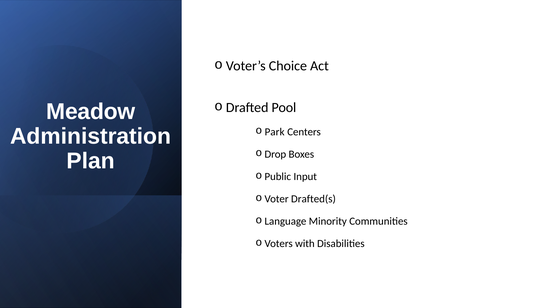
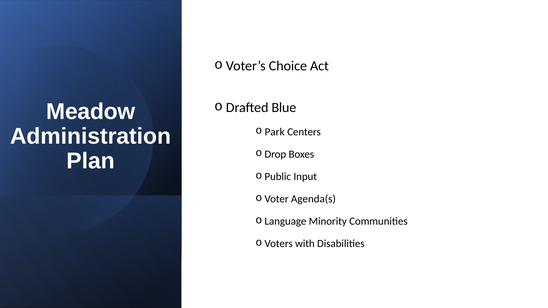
Pool: Pool -> Blue
Drafted(s: Drafted(s -> Agenda(s
